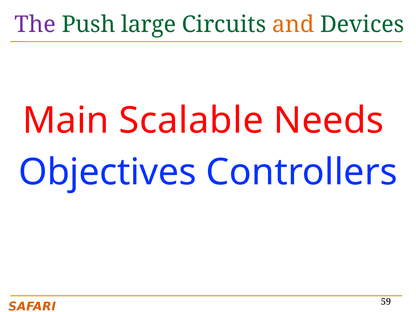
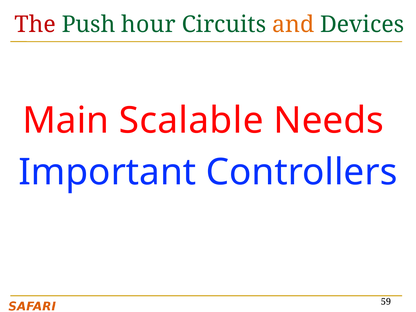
The colour: purple -> red
large: large -> hour
Objectives: Objectives -> Important
